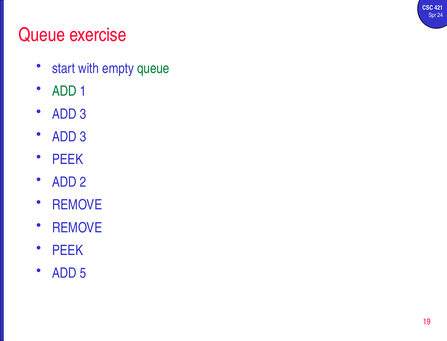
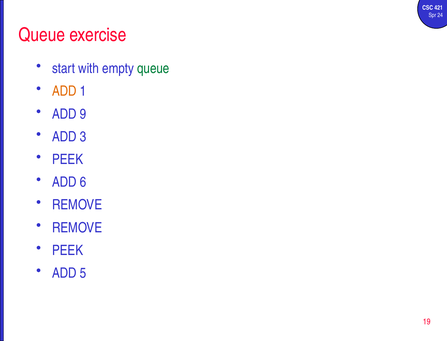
ADD at (64, 91) colour: green -> orange
3 at (83, 114): 3 -> 9
2: 2 -> 6
